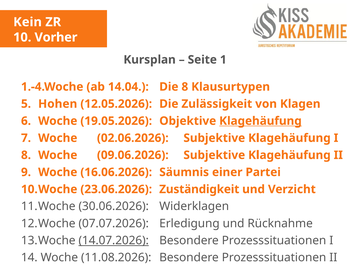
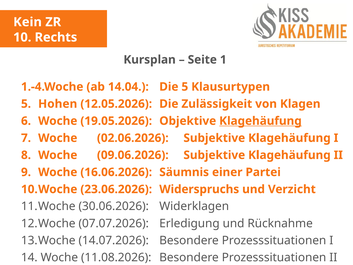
Vorher: Vorher -> Rechts
Die 8: 8 -> 5
Zuständigkeit: Zuständigkeit -> Widerspruchs
14.07.2026 underline: present -> none
